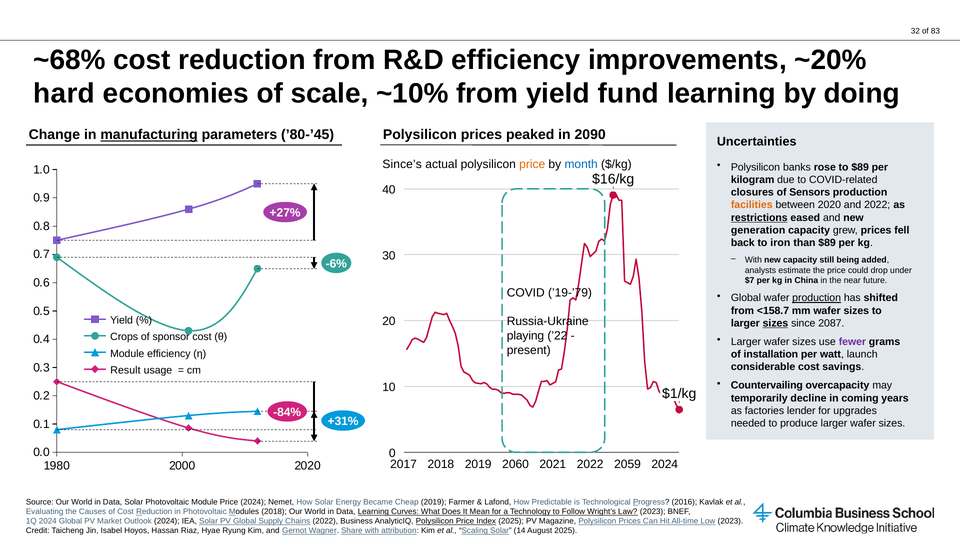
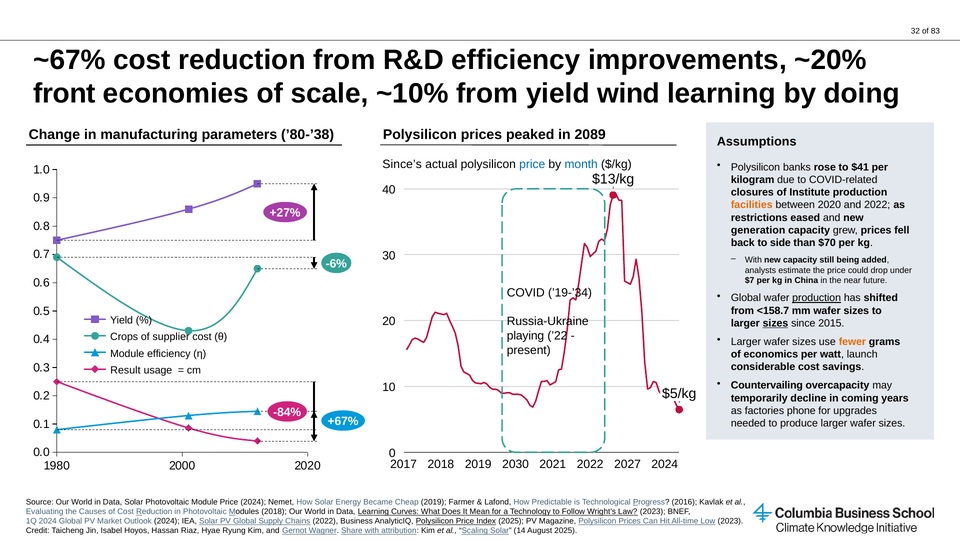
~68%: ~68% -> ~67%
hard: hard -> front
fund: fund -> wind
manufacturing underline: present -> none
’80-’45: ’80-’45 -> ’80-’38
2090: 2090 -> 2089
Uncertainties: Uncertainties -> Assumptions
price at (532, 164) colour: orange -> blue
to $89: $89 -> $41
$16/kg: $16/kg -> $13/kg
Sensors: Sensors -> Institute
restrictions underline: present -> none
iron: iron -> side
than $89: $89 -> $70
’19-’79: ’19-’79 -> ’19-’34
2087: 2087 -> 2015
sponsor: sponsor -> supplier
fewer colour: purple -> orange
installation: installation -> economics
$1/kg: $1/kg -> $5/kg
lender: lender -> phone
+31%: +31% -> +67%
2060: 2060 -> 2030
2059: 2059 -> 2027
